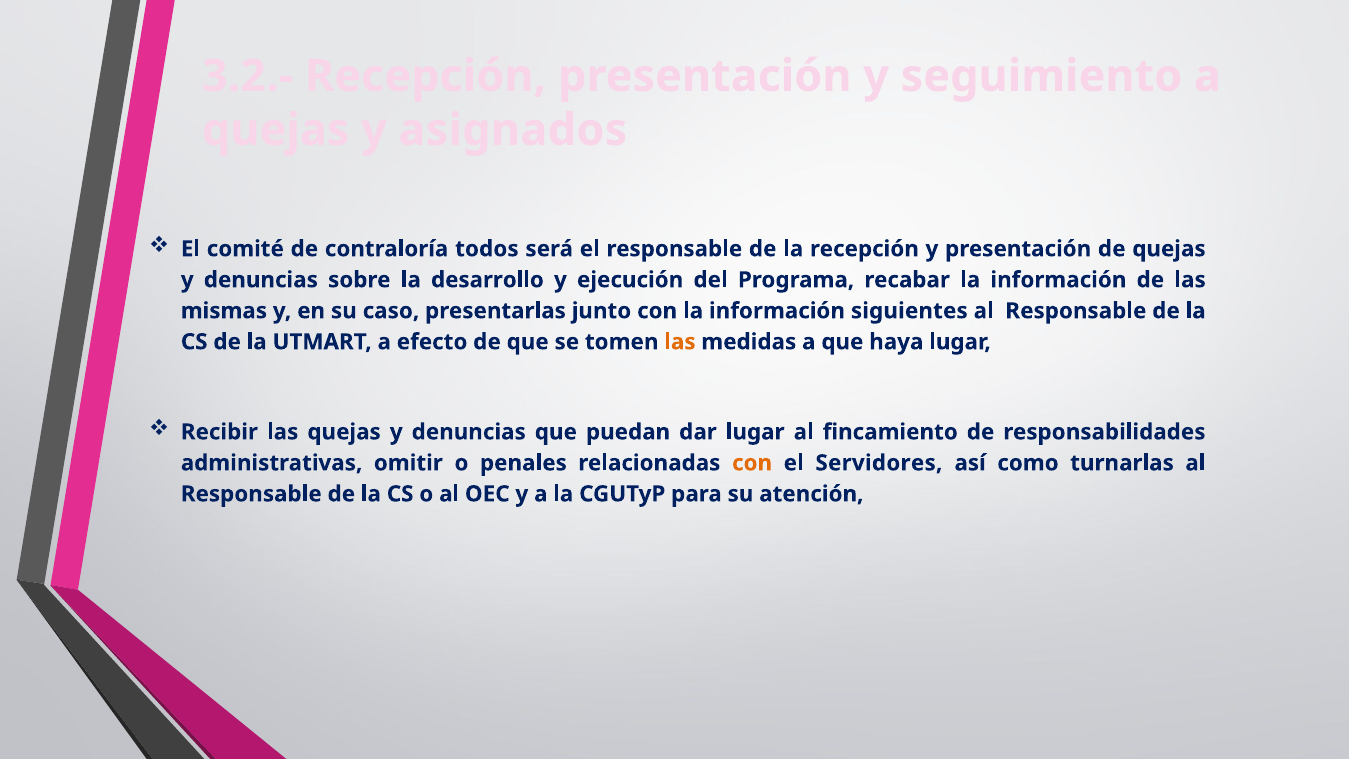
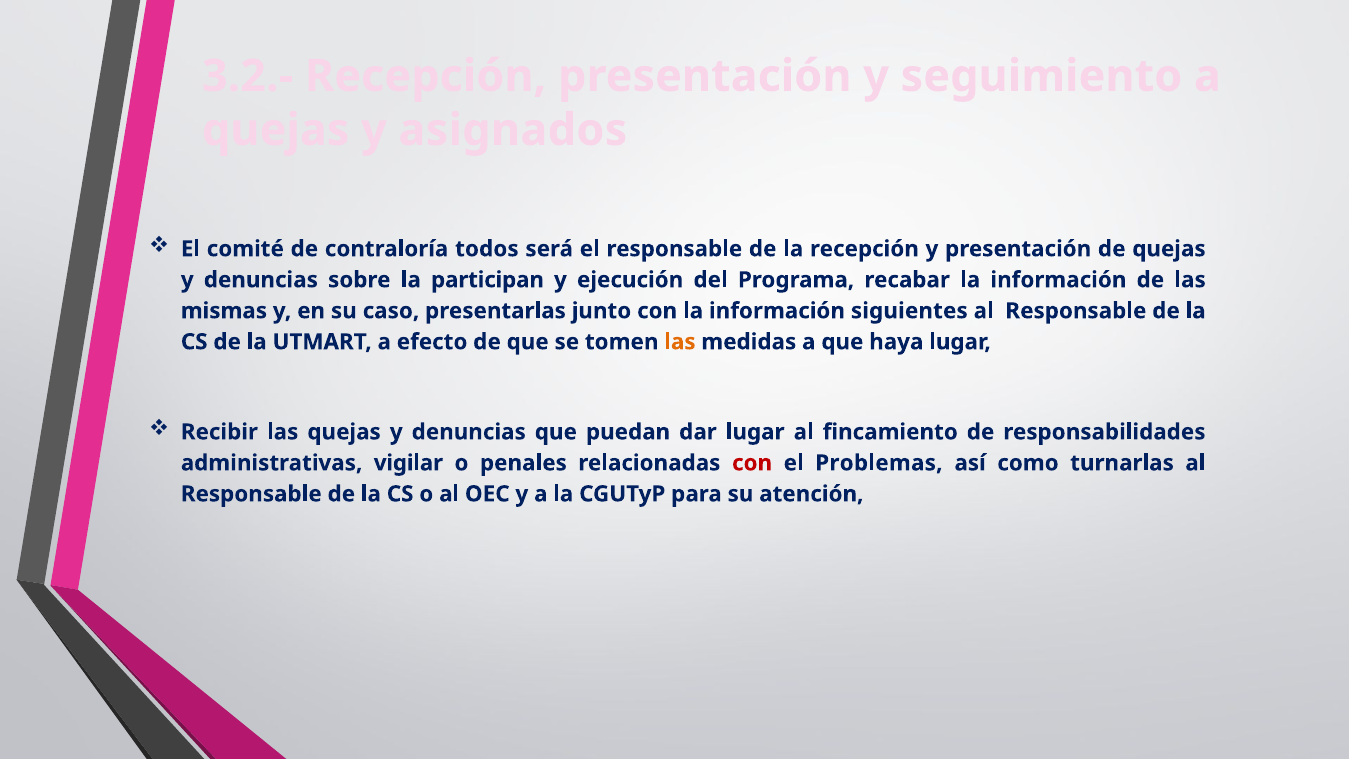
desarrollo: desarrollo -> participan
omitir: omitir -> vigilar
con at (752, 463) colour: orange -> red
Servidores: Servidores -> Problemas
